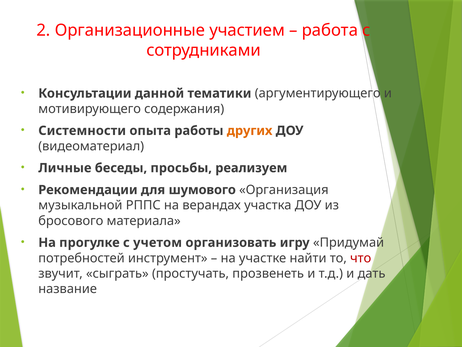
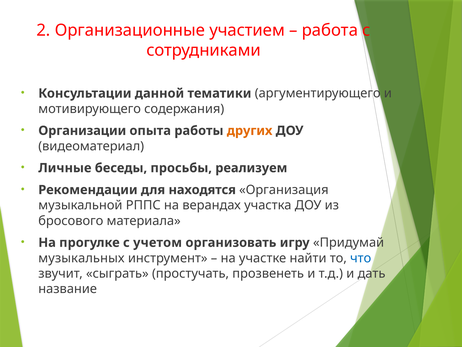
Системности: Системности -> Организации
шумового: шумового -> находятся
потребностей: потребностей -> музыкальных
что colour: red -> blue
